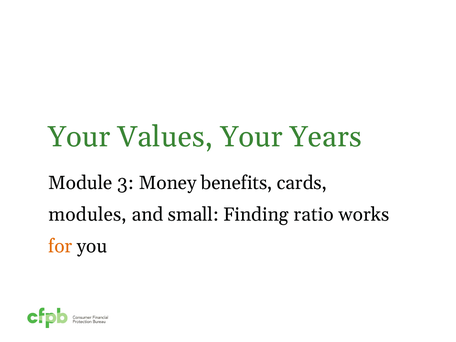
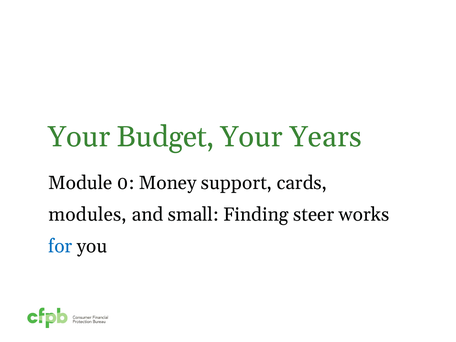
Values: Values -> Budget
3: 3 -> 0
benefits: benefits -> support
ratio: ratio -> steer
for colour: orange -> blue
